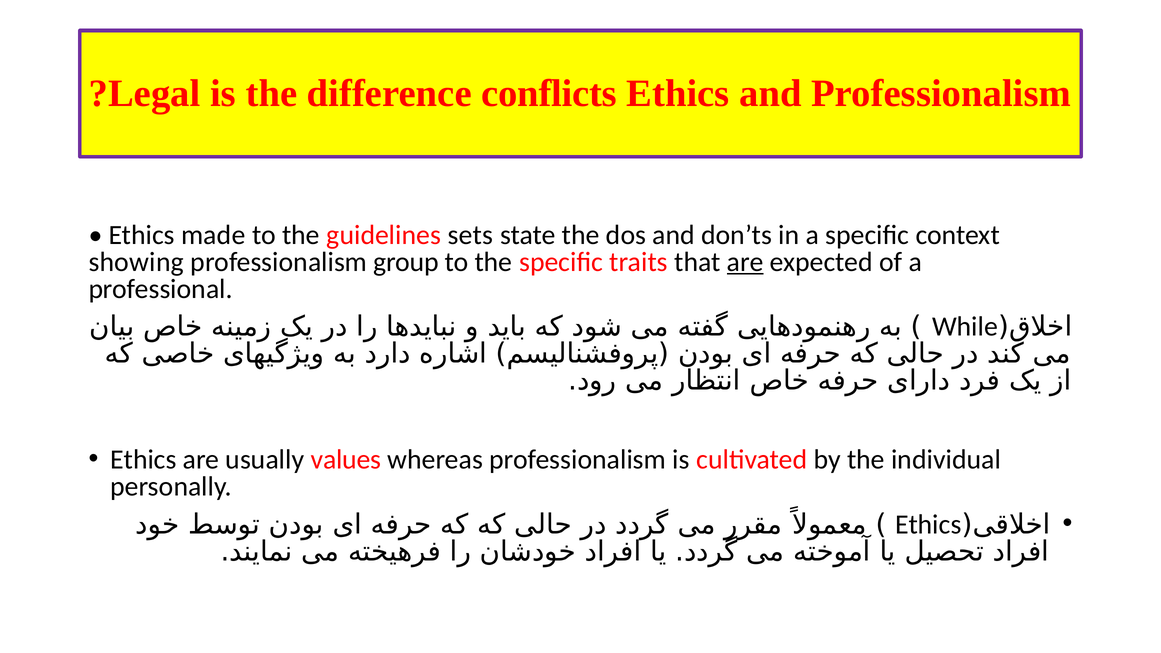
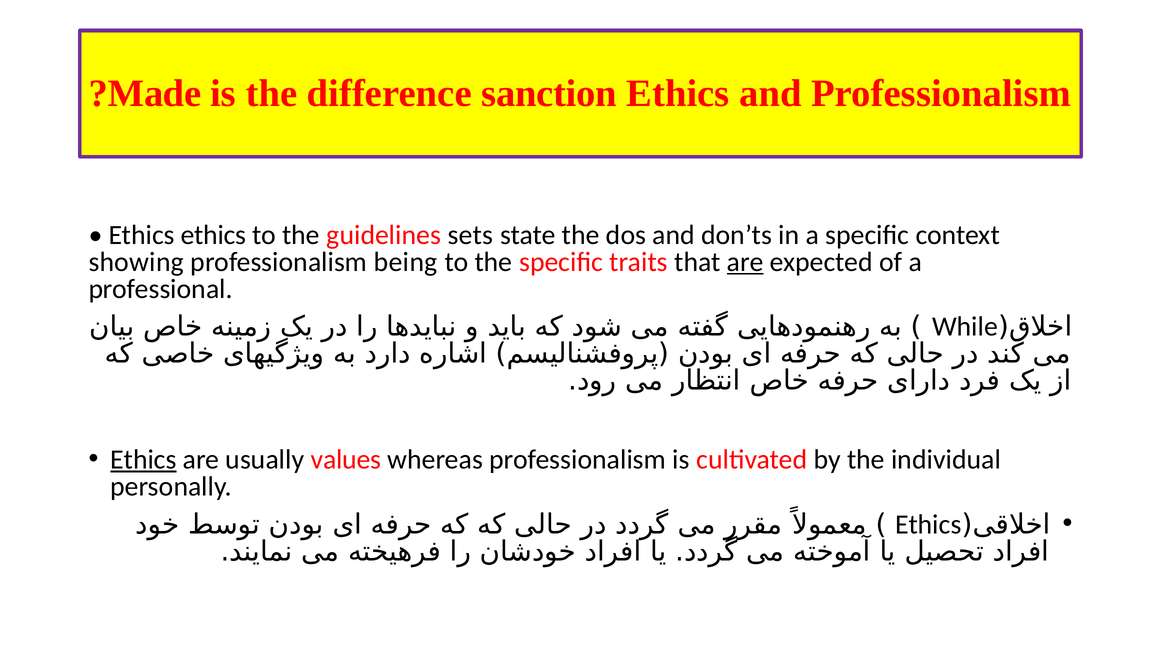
Legal: Legal -> Made
conflicts: conflicts -> sanction
Ethics made: made -> ethics
group: group -> being
Ethics at (143, 460) underline: none -> present
